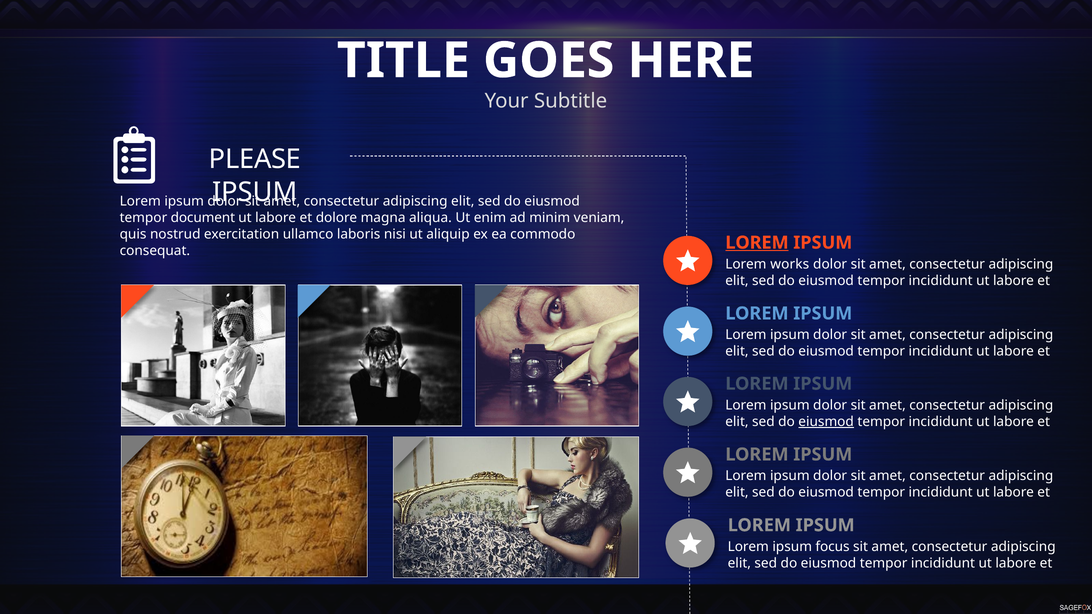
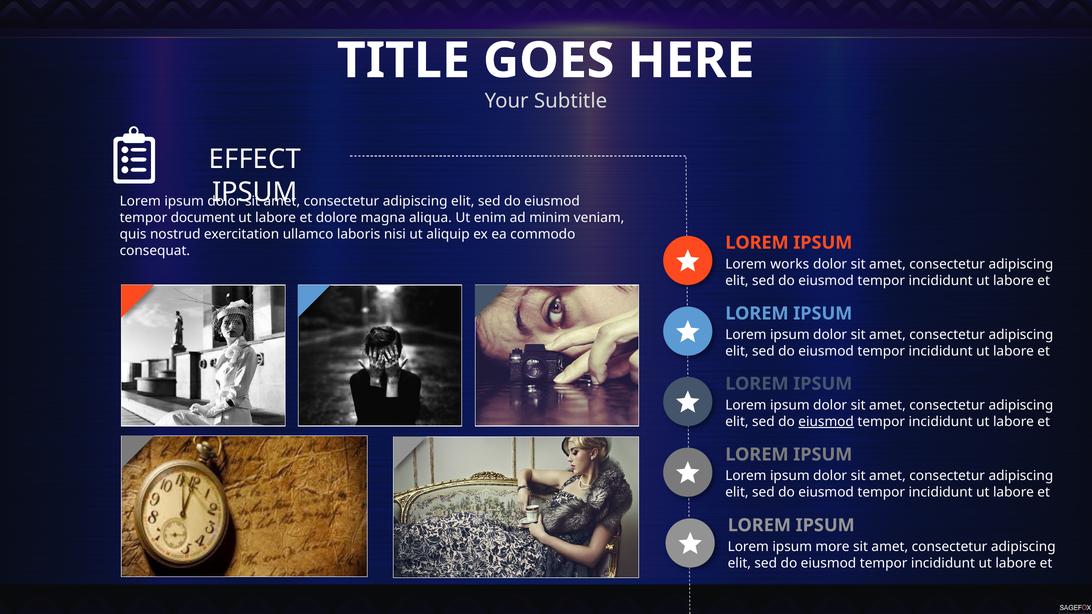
PLEASE: PLEASE -> EFFECT
LOREM at (757, 243) underline: present -> none
focus: focus -> more
